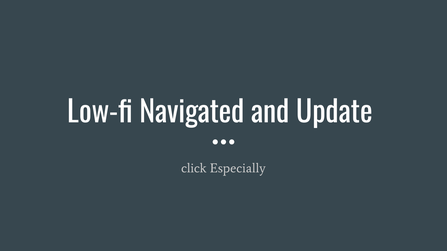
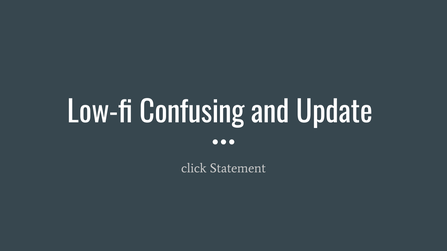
Navigated: Navigated -> Confusing
Especially: Especially -> Statement
